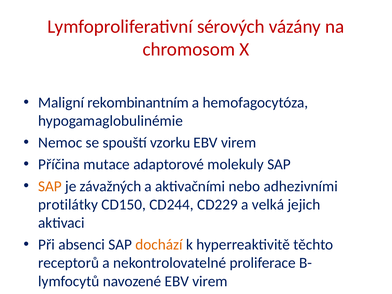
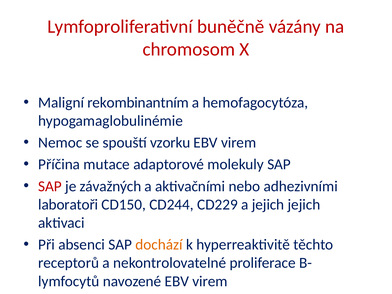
sérových: sérových -> buněčně
SAP at (50, 186) colour: orange -> red
protilátky: protilátky -> laboratoři
a velká: velká -> jejich
